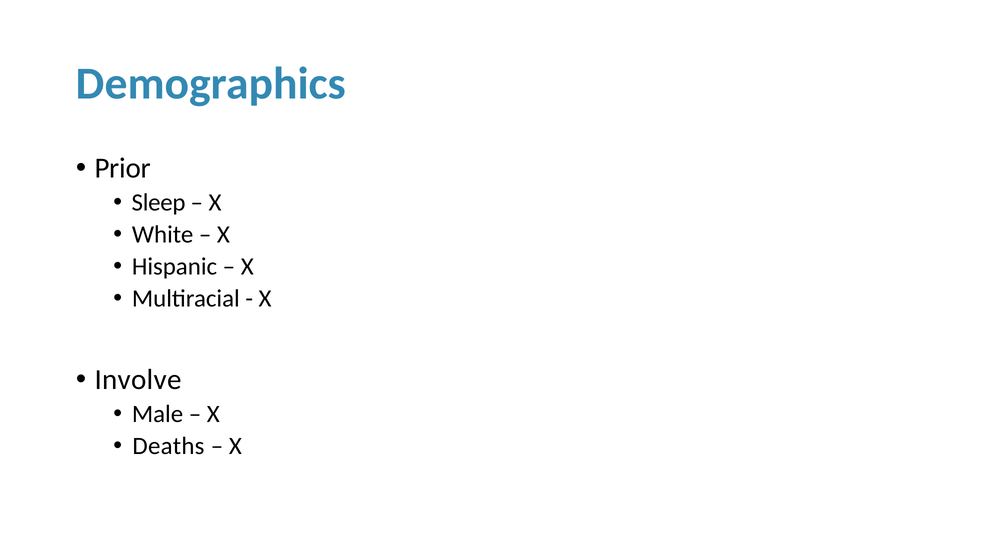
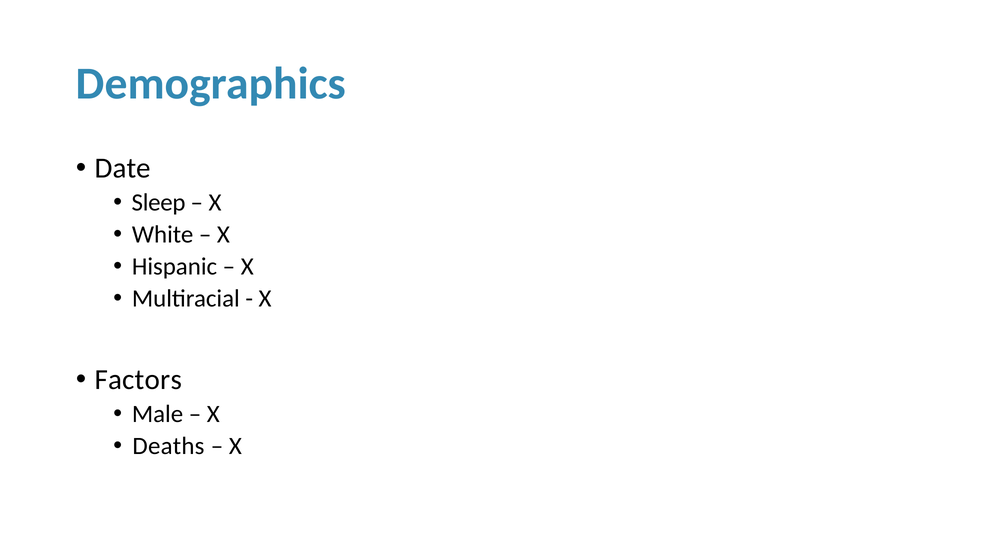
Prior: Prior -> Date
Involve: Involve -> Factors
